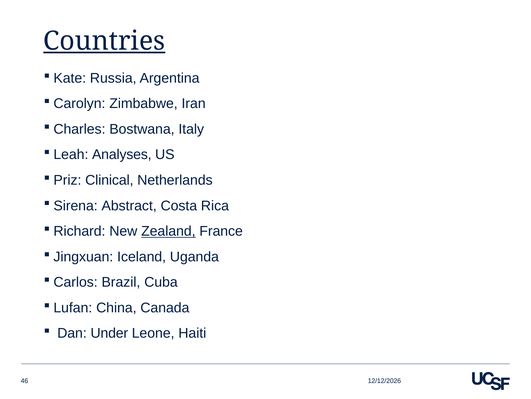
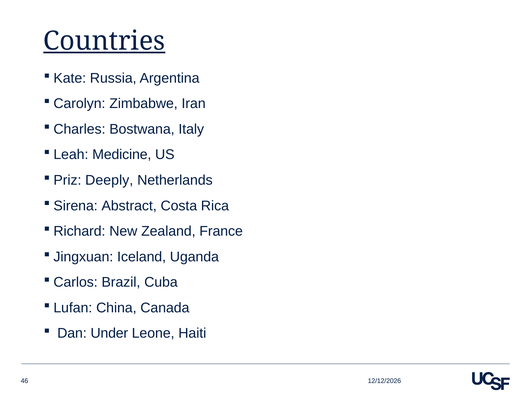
Analyses: Analyses -> Medicine
Clinical: Clinical -> Deeply
Zealand underline: present -> none
